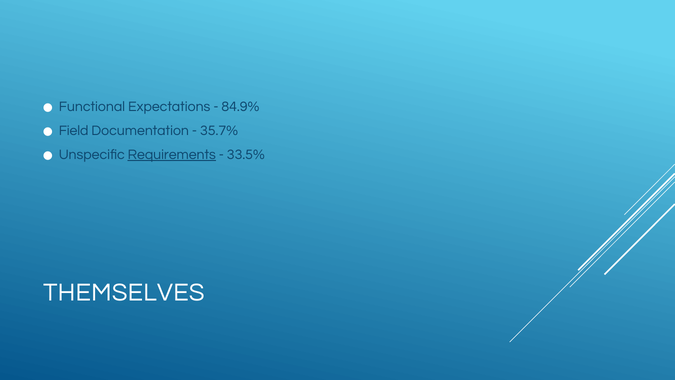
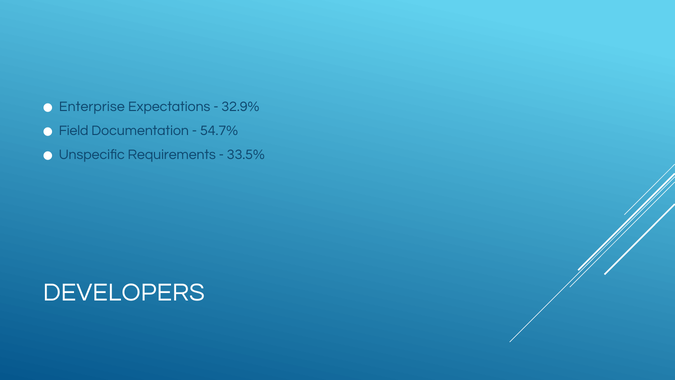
Functional: Functional -> Enterprise
84.9%: 84.9% -> 32.9%
35.7%: 35.7% -> 54.7%
Requirements underline: present -> none
THEMSELVES: THEMSELVES -> DEVELOPERS
